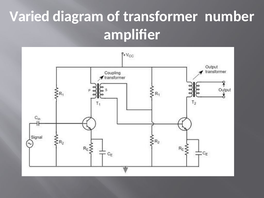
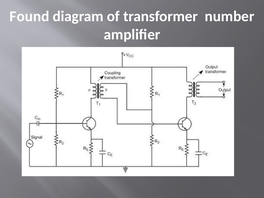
Varied: Varied -> Found
